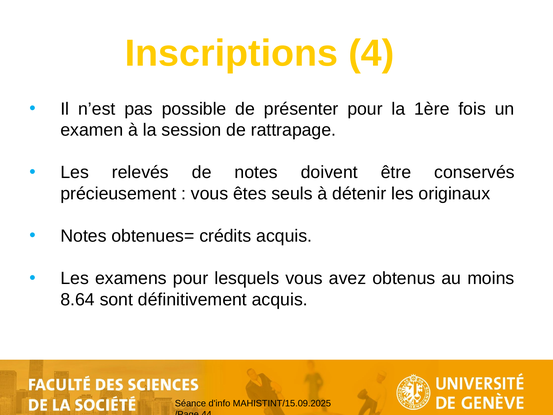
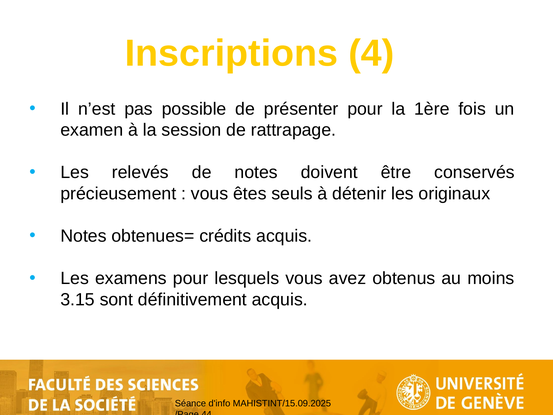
8.64: 8.64 -> 3.15
